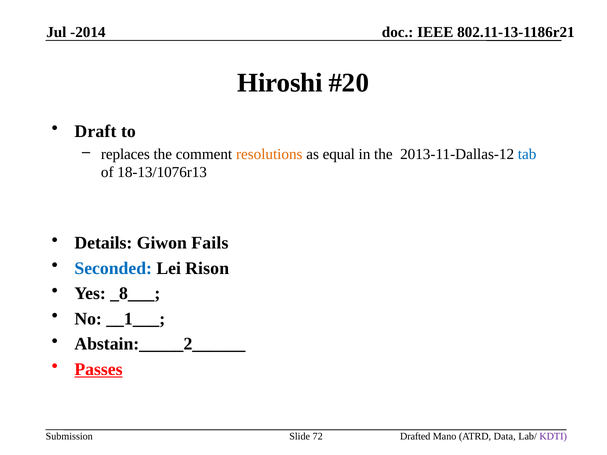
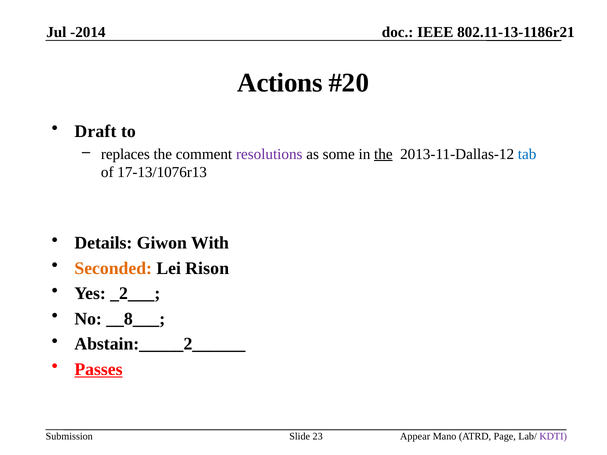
Hiroshi: Hiroshi -> Actions
resolutions colour: orange -> purple
equal: equal -> some
the at (383, 154) underline: none -> present
18-13/1076r13: 18-13/1076r13 -> 17-13/1076r13
Fails: Fails -> With
Seconded colour: blue -> orange
_8___: _8___ -> _2___
__1___: __1___ -> __8___
72: 72 -> 23
Drafted: Drafted -> Appear
Data: Data -> Page
